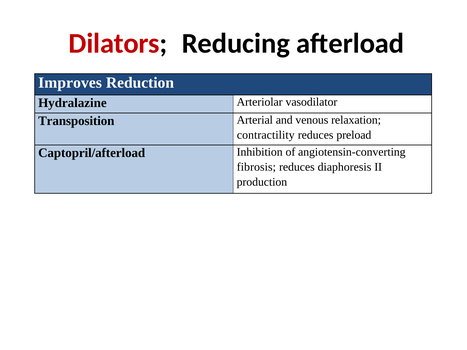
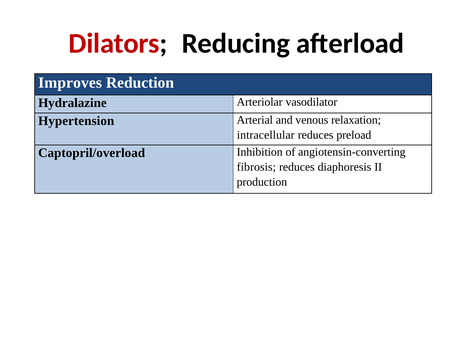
Transposition: Transposition -> Hypertension
contractility: contractility -> intracellular
Captopril/afterload: Captopril/afterload -> Captopril/overload
